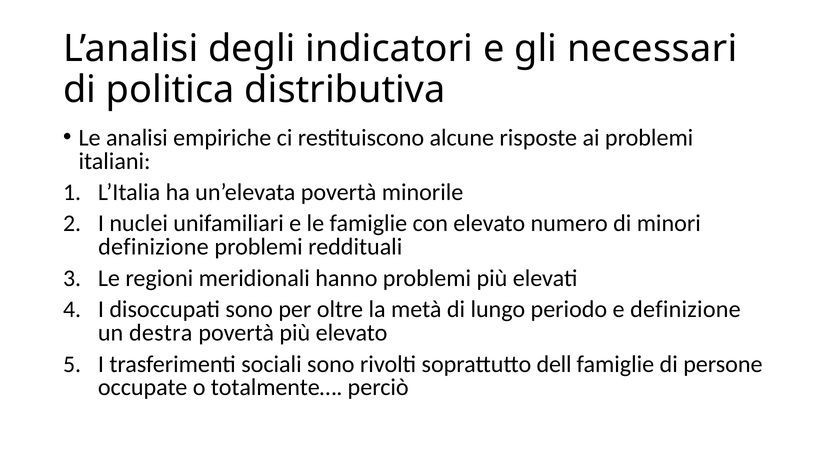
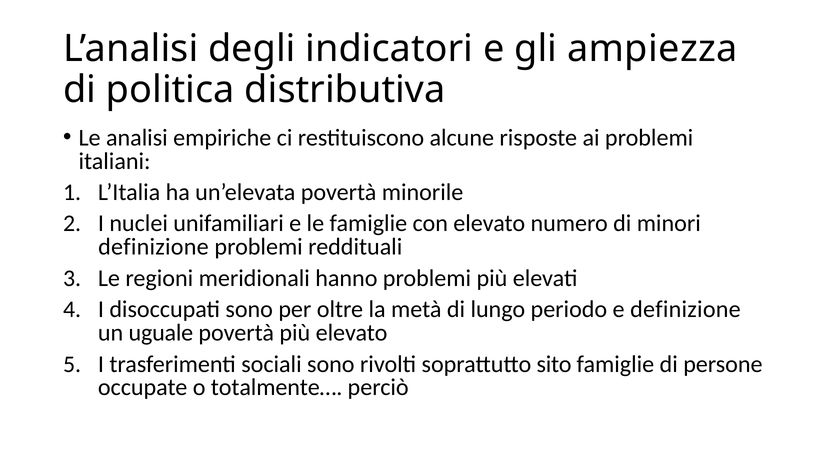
necessari: necessari -> ampiezza
destra: destra -> uguale
dell: dell -> sito
